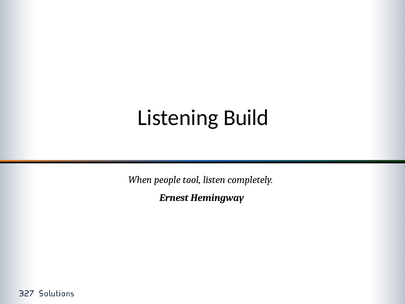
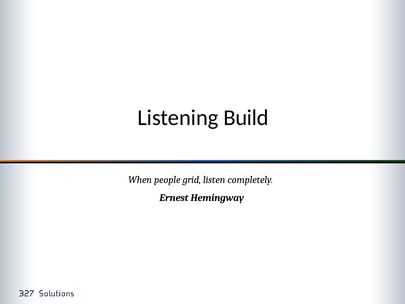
tool: tool -> grid
